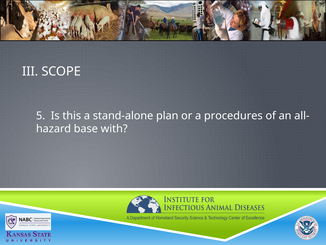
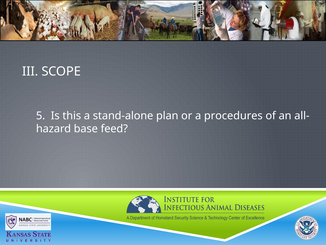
with: with -> feed
